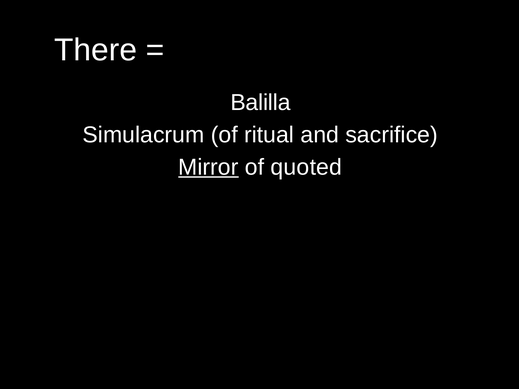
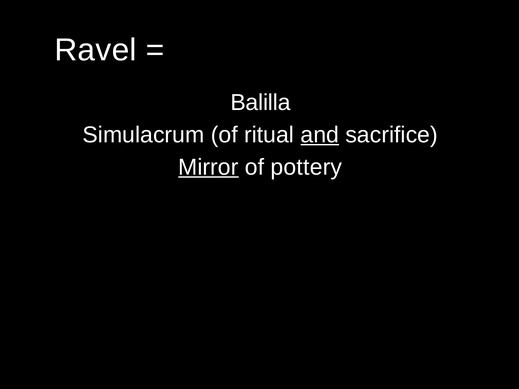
There: There -> Ravel
and underline: none -> present
quoted: quoted -> pottery
